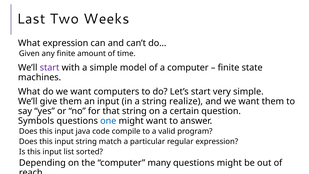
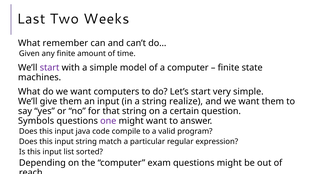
What expression: expression -> remember
one colour: blue -> purple
many: many -> exam
